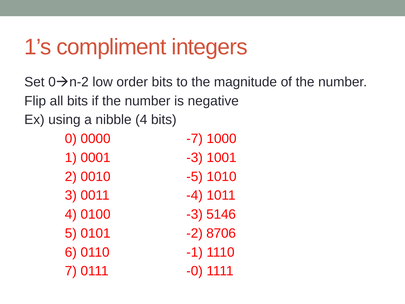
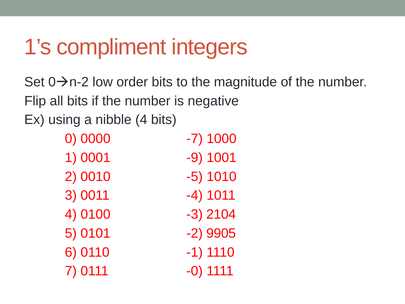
0001 -3: -3 -> -9
5146: 5146 -> 2104
8706: 8706 -> 9905
